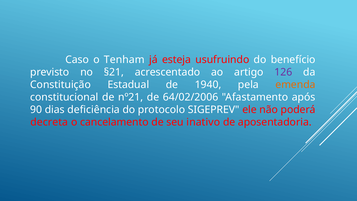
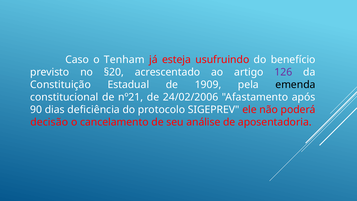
§21: §21 -> §20
1940: 1940 -> 1909
emenda colour: orange -> black
64/02/2006: 64/02/2006 -> 24/02/2006
decreta: decreta -> decisão
inativo: inativo -> análise
